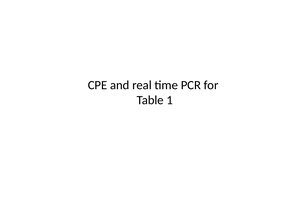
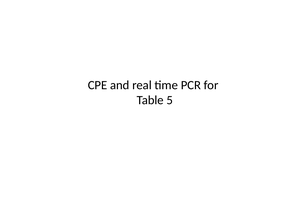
1: 1 -> 5
